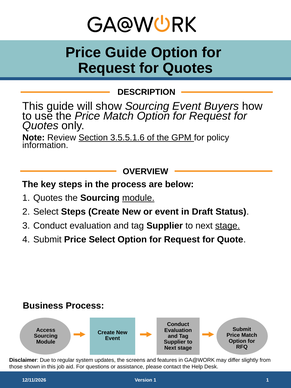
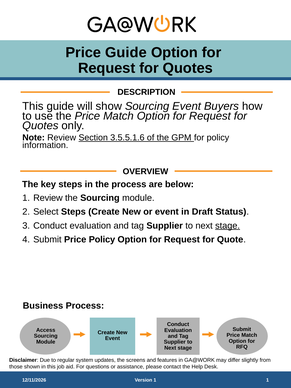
1 Quotes: Quotes -> Review
module at (138, 198) underline: present -> none
Price Select: Select -> Policy
